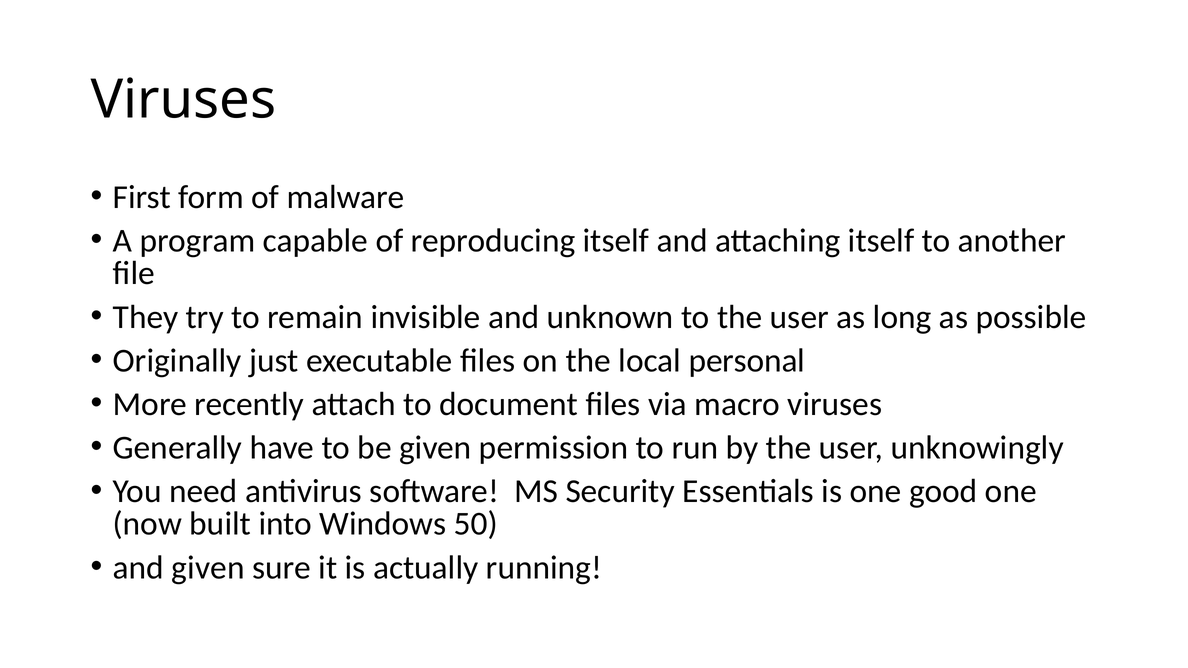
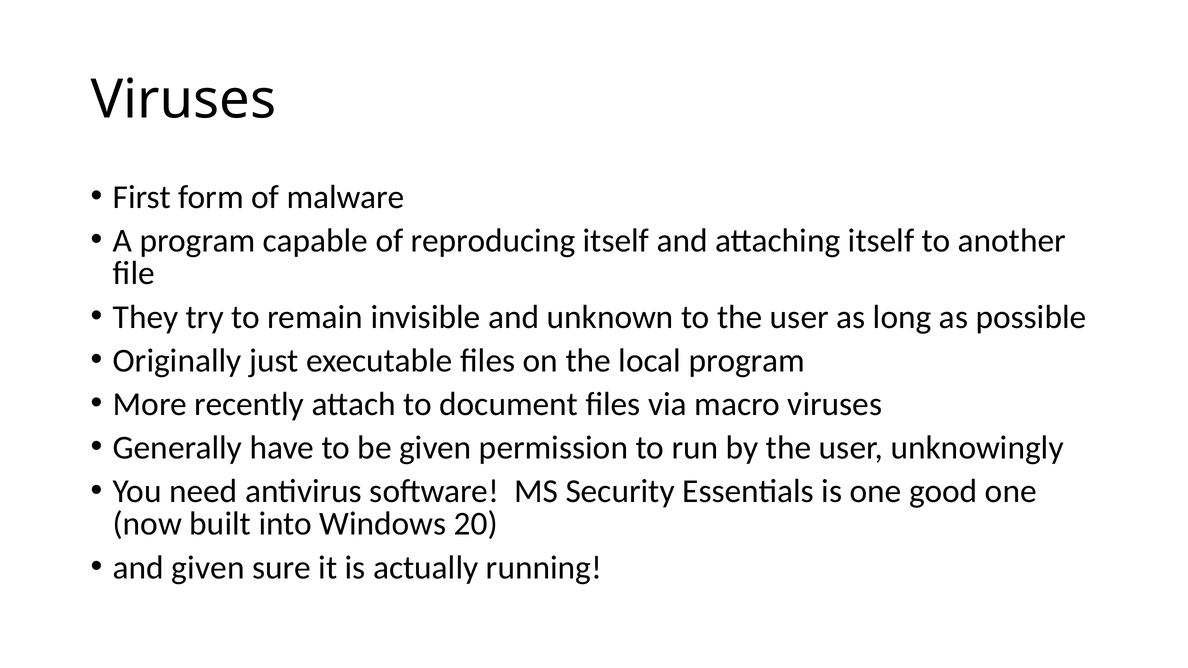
local personal: personal -> program
50: 50 -> 20
